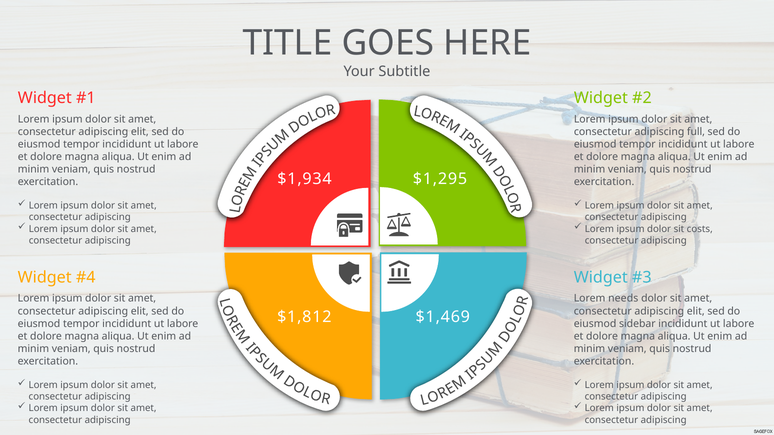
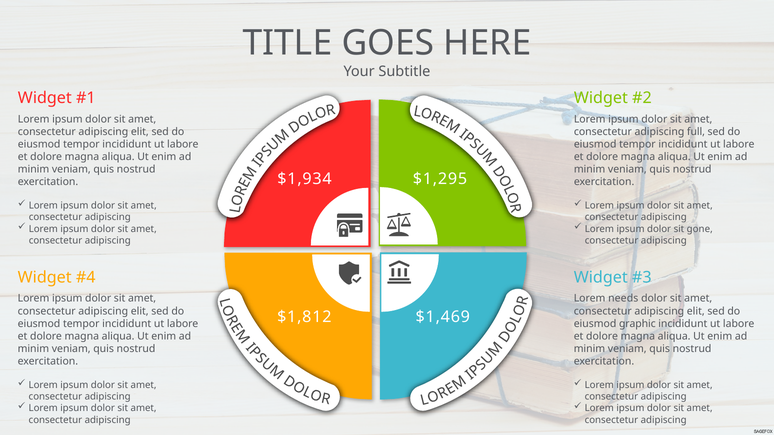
costs: costs -> gone
sidebar: sidebar -> graphic
